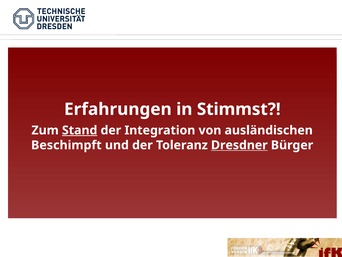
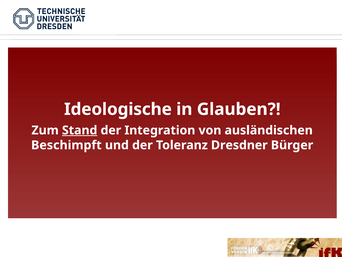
Erfahrungen: Erfahrungen -> Ideologische
Stimmst: Stimmst -> Glauben
Dresdner underline: present -> none
